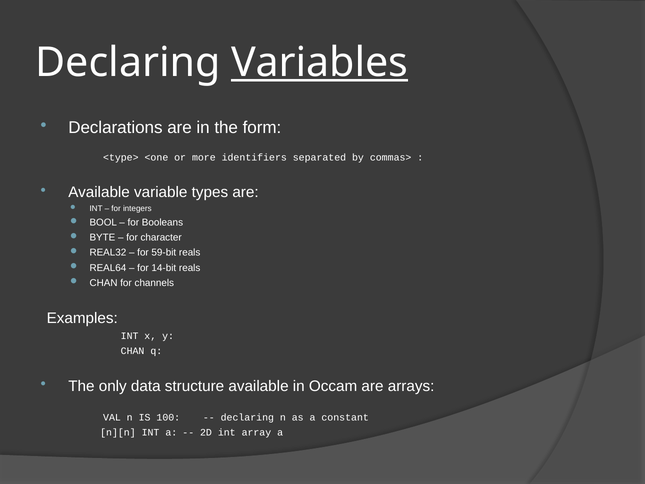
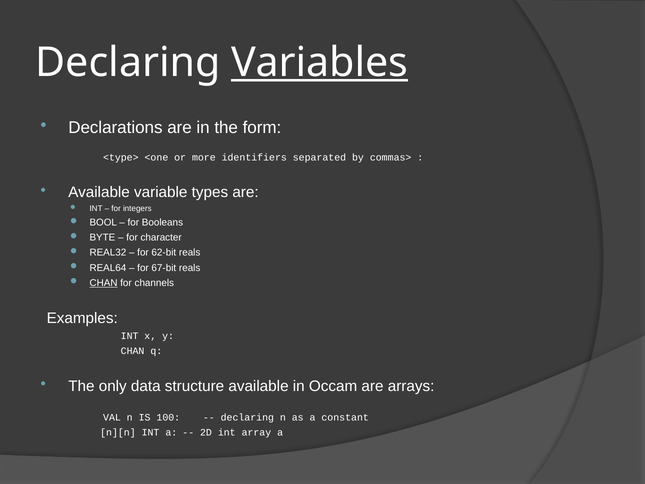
59-bit: 59-bit -> 62-bit
14-bit: 14-bit -> 67-bit
CHAN at (104, 283) underline: none -> present
